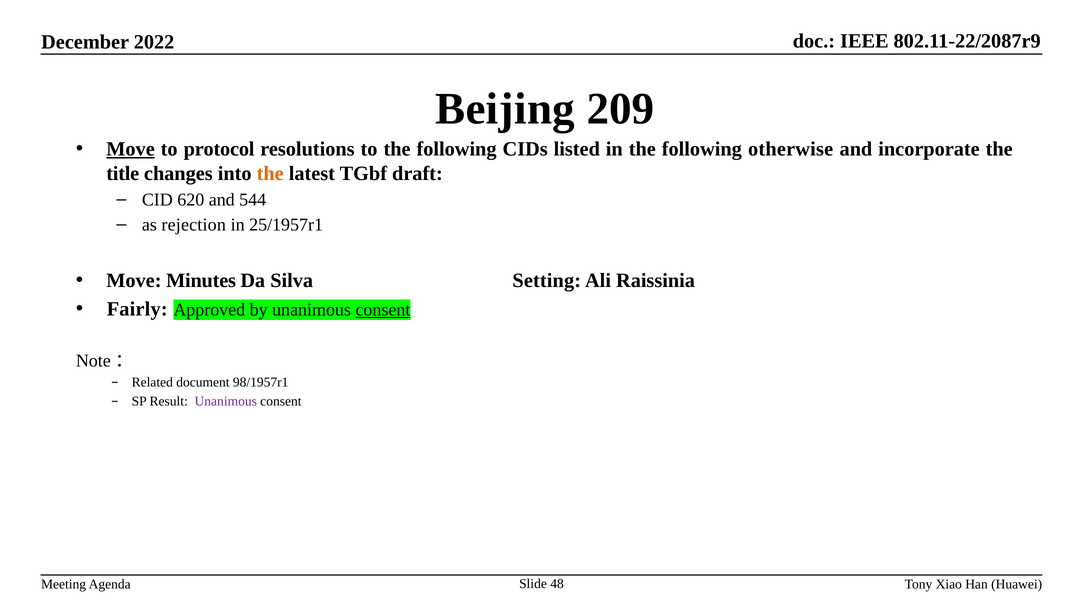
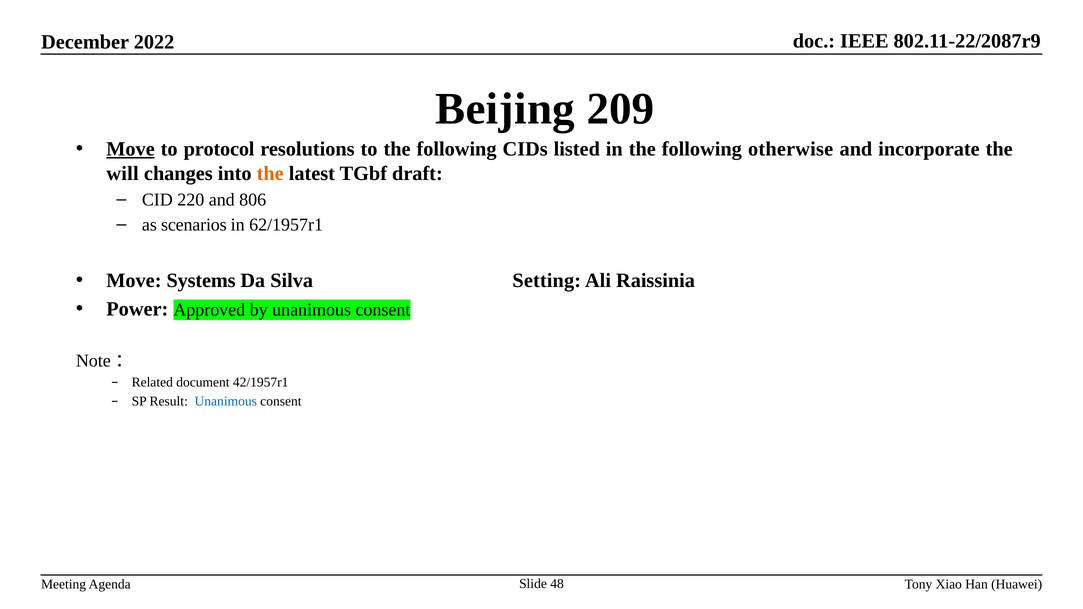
title: title -> will
620: 620 -> 220
544: 544 -> 806
rejection: rejection -> scenarios
25/1957r1: 25/1957r1 -> 62/1957r1
Minutes: Minutes -> Systems
Fairly: Fairly -> Power
consent at (383, 310) underline: present -> none
98/1957r1: 98/1957r1 -> 42/1957r1
Unanimous at (226, 401) colour: purple -> blue
